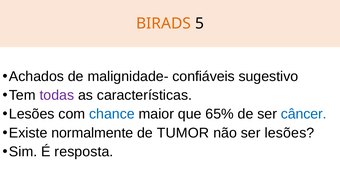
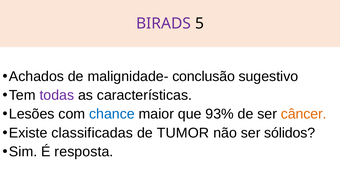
BIRADS colour: orange -> purple
confiáveis: confiáveis -> conclusão
65%: 65% -> 93%
câncer colour: blue -> orange
normalmente: normalmente -> classificadas
ser lesões: lesões -> sólidos
